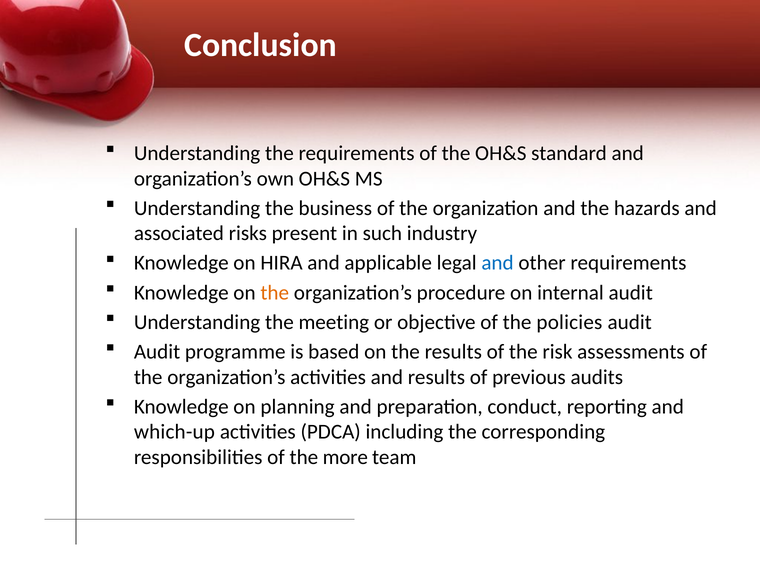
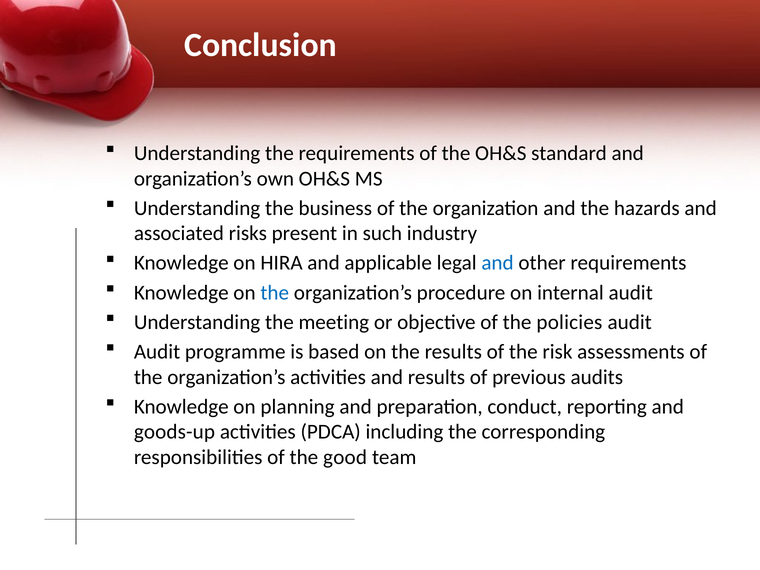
the at (275, 293) colour: orange -> blue
which-up: which-up -> goods-up
more: more -> good
